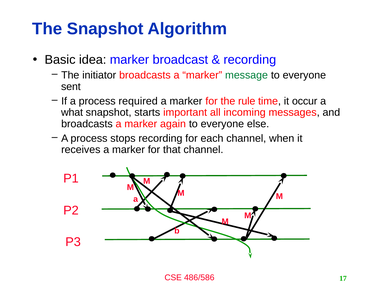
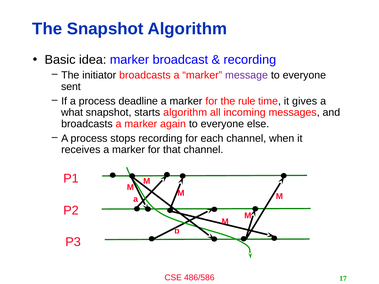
message colour: green -> purple
required: required -> deadline
occur: occur -> gives
starts important: important -> algorithm
